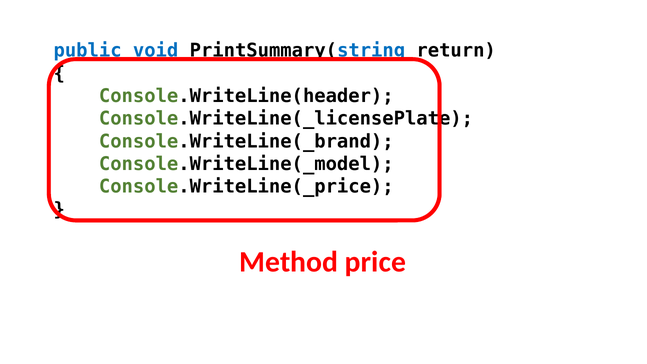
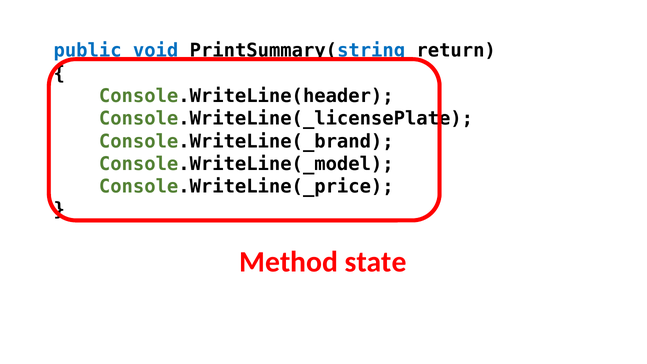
price: price -> state
